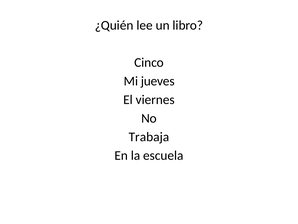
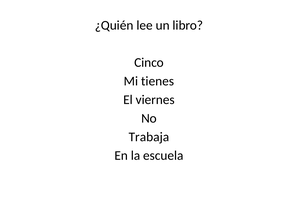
jueves: jueves -> tienes
